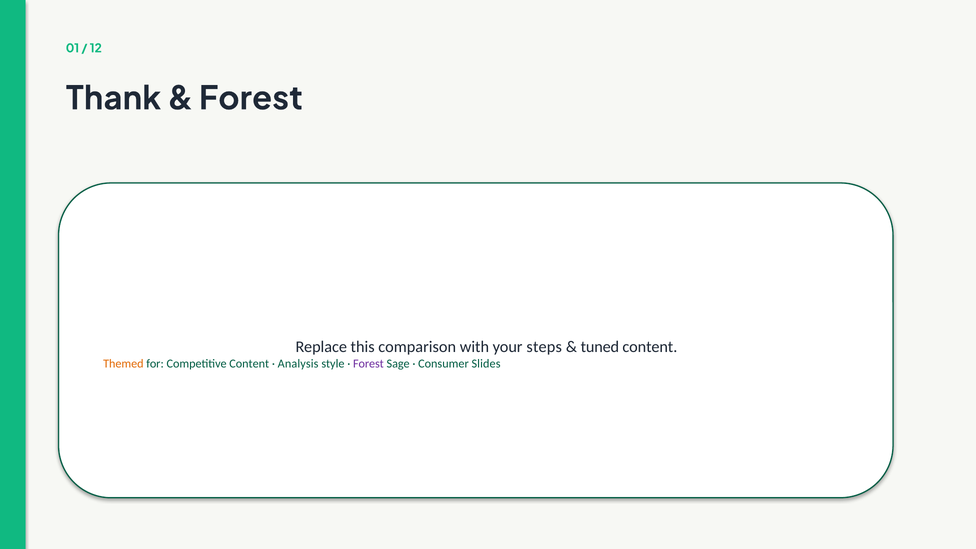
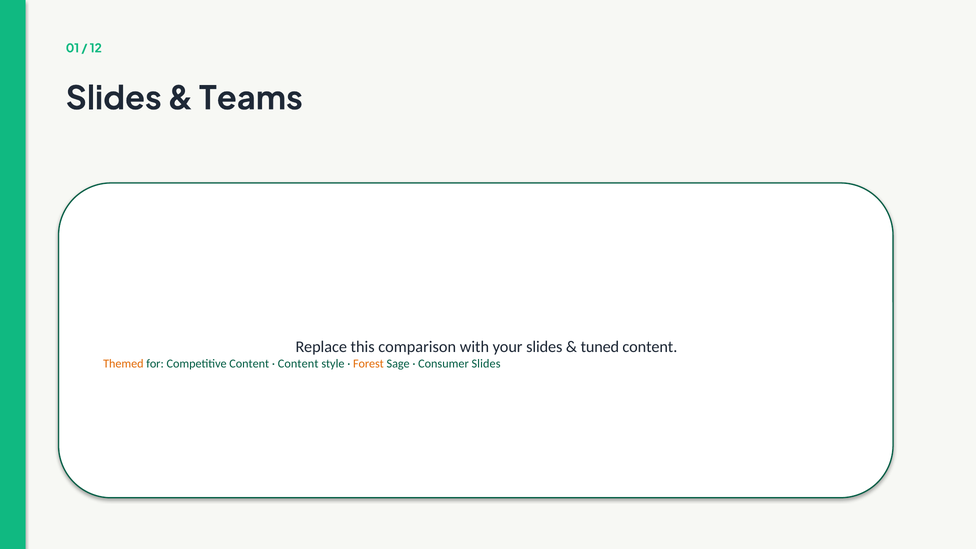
Thank at (114, 99): Thank -> Slides
Forest at (251, 99): Forest -> Teams
your steps: steps -> slides
Analysis at (298, 364): Analysis -> Content
Forest at (368, 364) colour: purple -> orange
